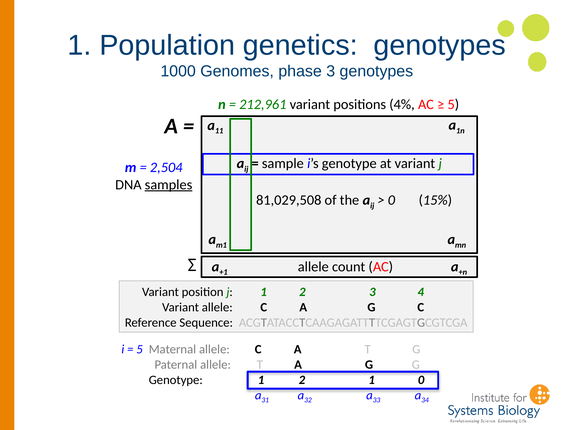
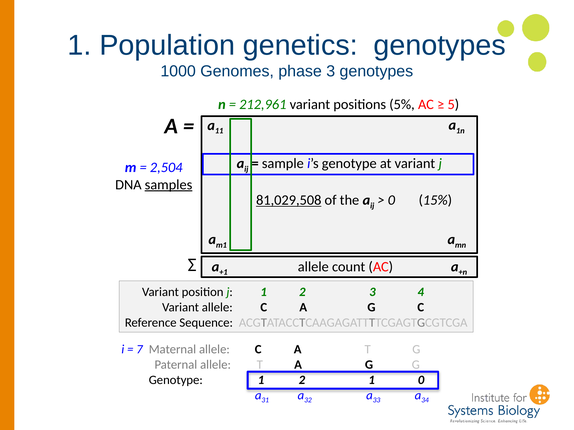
4%: 4% -> 5%
81,029,508 underline: none -> present
5 at (139, 350): 5 -> 7
